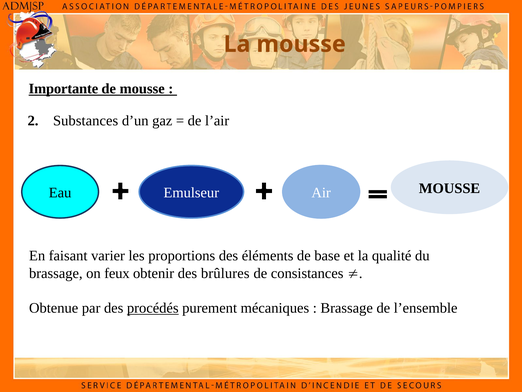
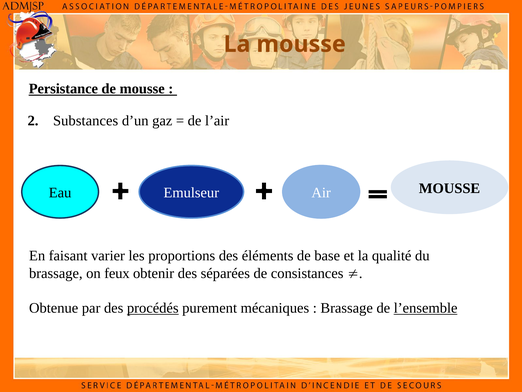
Importante: Importante -> Persistance
brûlures: brûlures -> séparées
l’ensemble underline: none -> present
